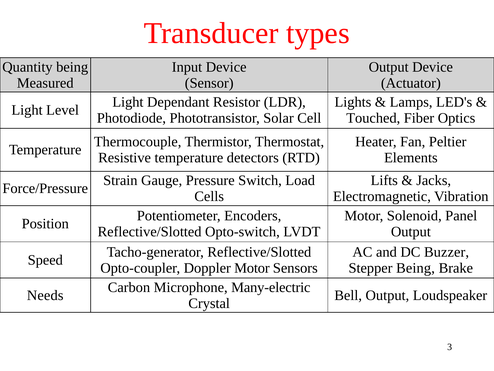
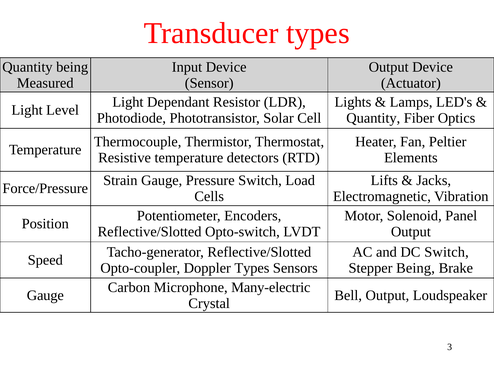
Touched at (373, 118): Touched -> Quantity
DC Buzzer: Buzzer -> Switch
Doppler Motor: Motor -> Types
Needs at (45, 295): Needs -> Gauge
